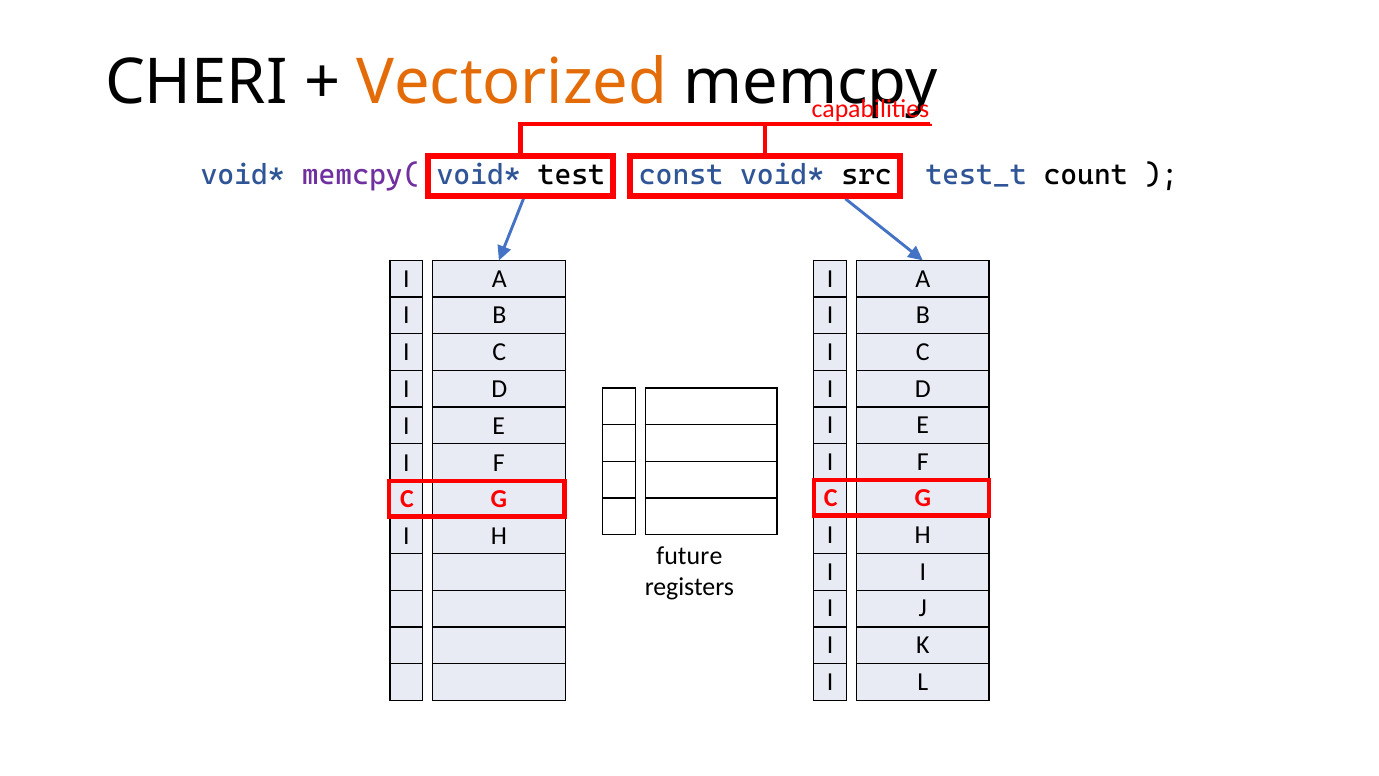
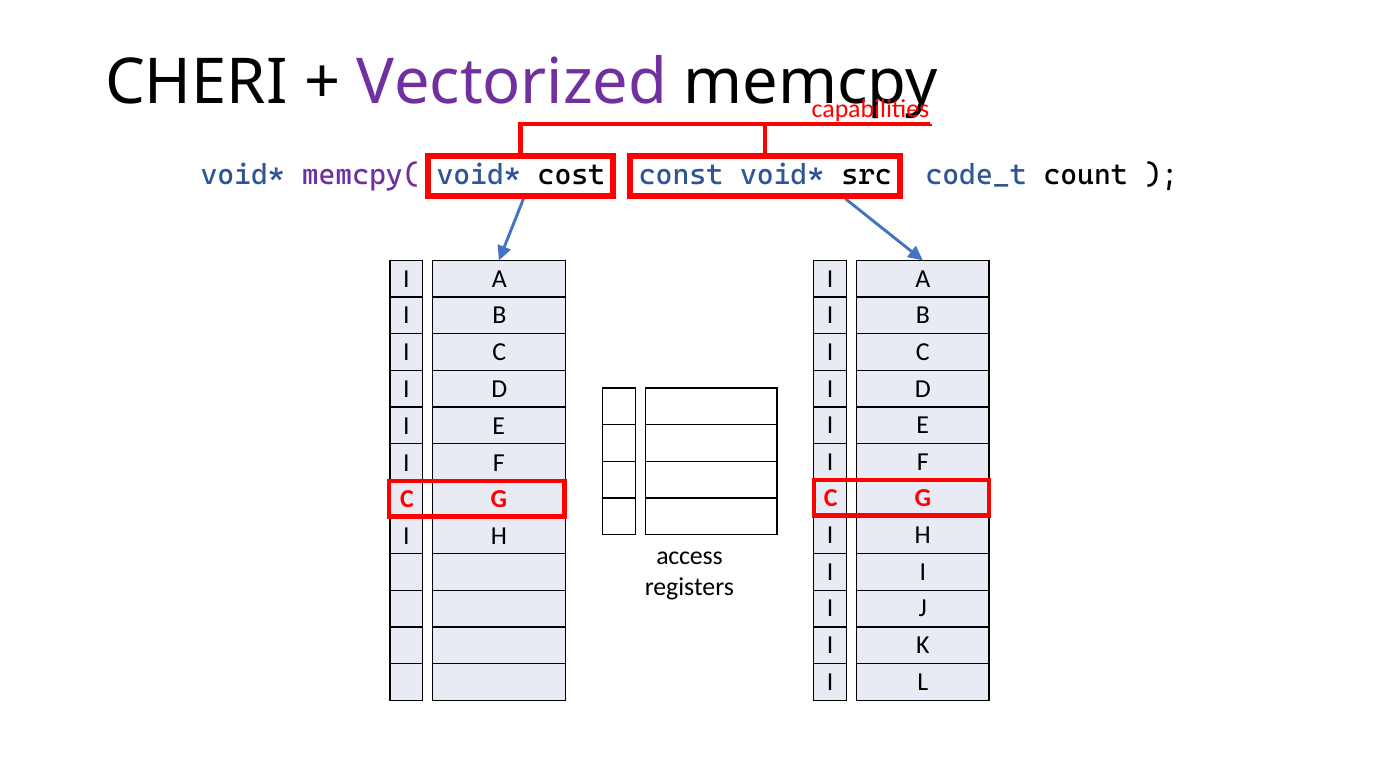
Vectorized colour: orange -> purple
test: test -> cost
test_t: test_t -> code_t
future: future -> access
